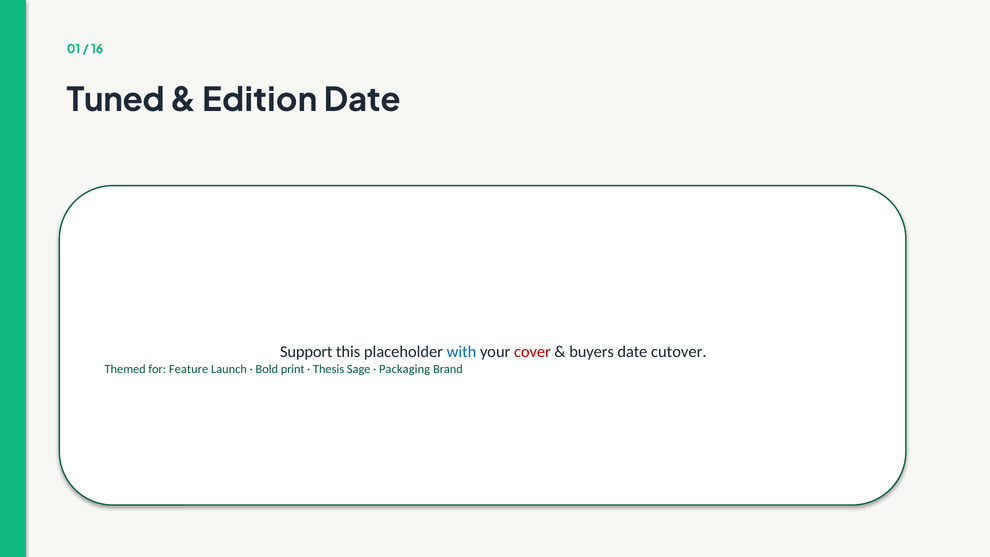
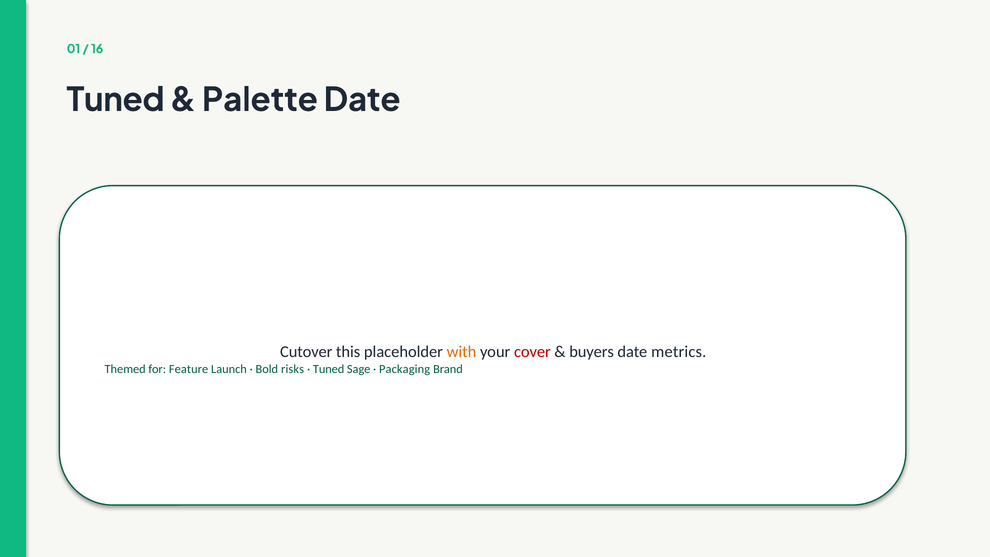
Edition: Edition -> Palette
Support: Support -> Cutover
with colour: blue -> orange
cutover: cutover -> metrics
print: print -> risks
Thesis at (329, 369): Thesis -> Tuned
